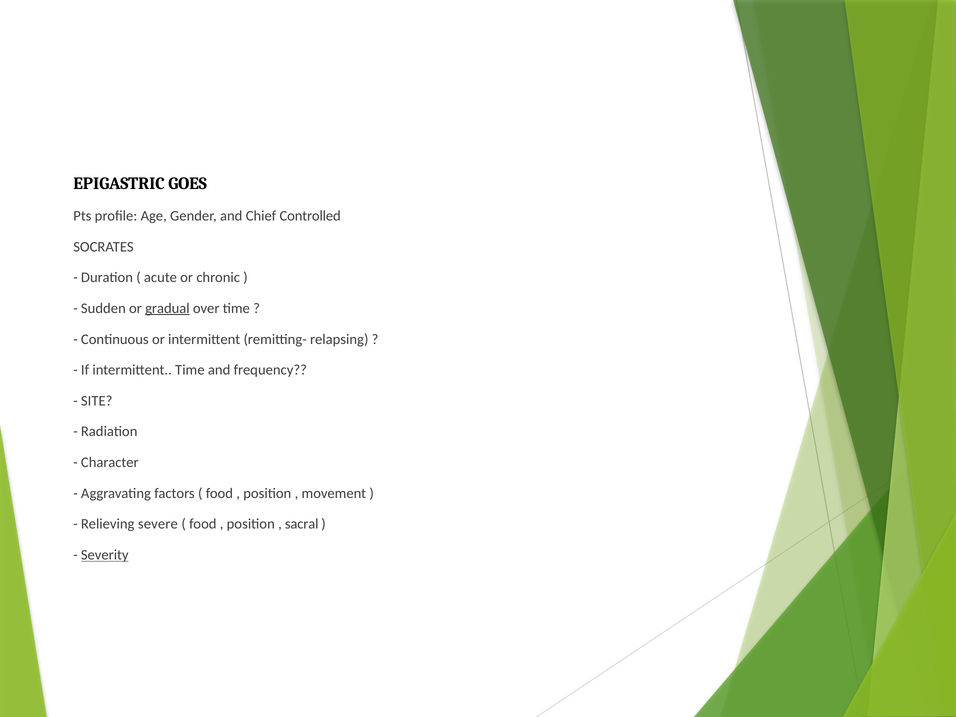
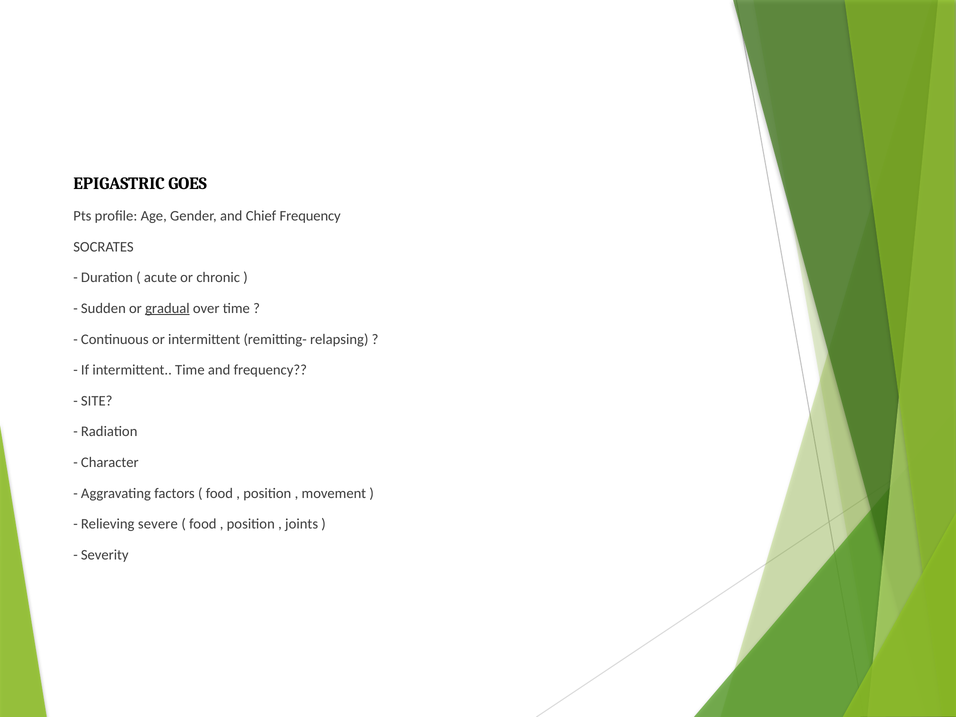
Chief Controlled: Controlled -> Frequency
sacral: sacral -> joints
Severity underline: present -> none
